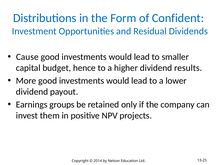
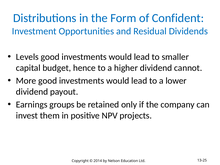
Cause: Cause -> Levels
results: results -> cannot
